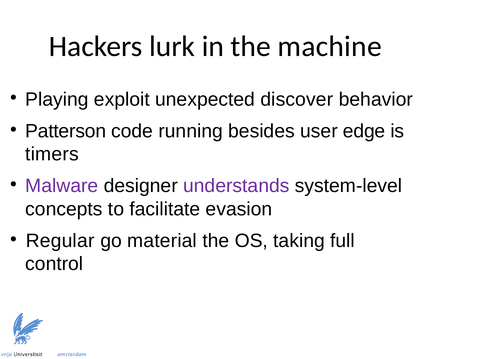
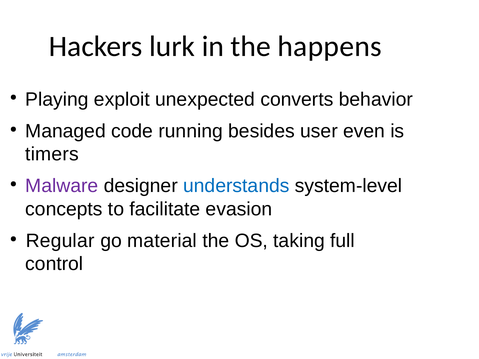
machine: machine -> happens
discover: discover -> converts
Patterson: Patterson -> Managed
edge: edge -> even
understands colour: purple -> blue
